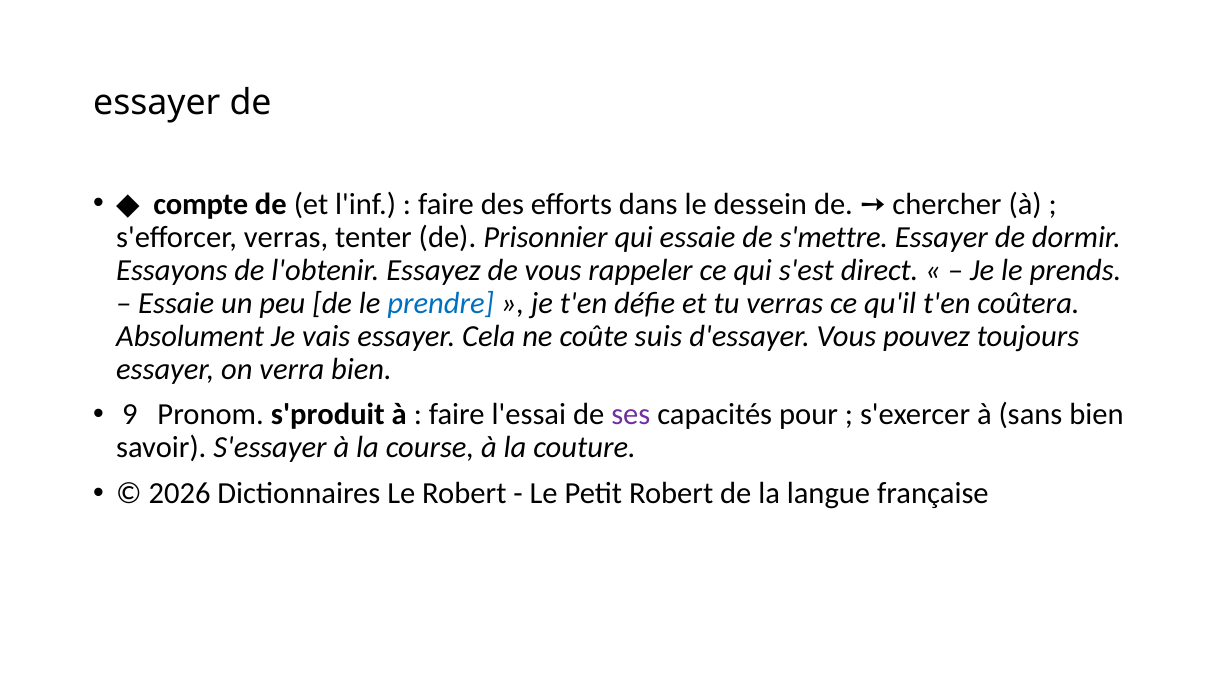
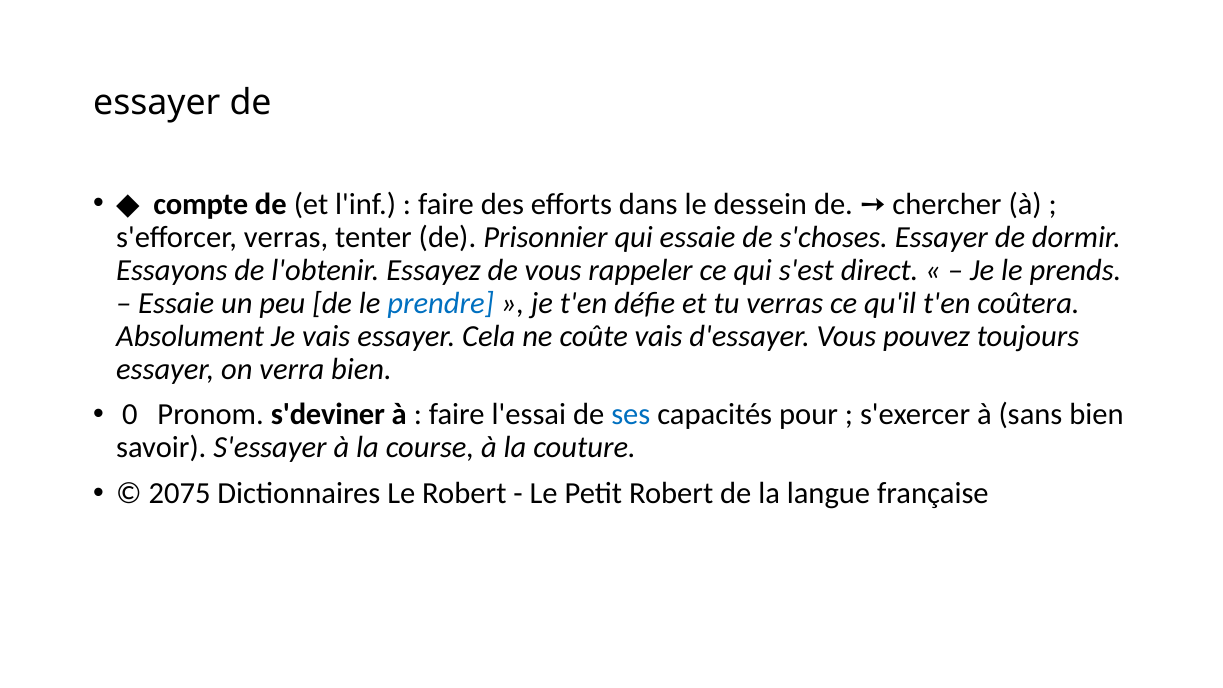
s'mettre: s'mettre -> s'choses
coûte suis: suis -> vais
9: 9 -> 0
s'produit: s'produit -> s'deviner
ses colour: purple -> blue
2026: 2026 -> 2075
